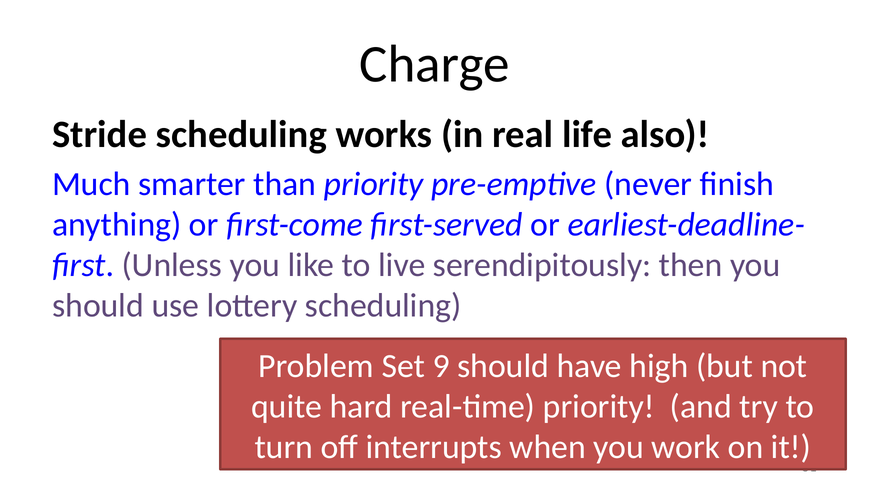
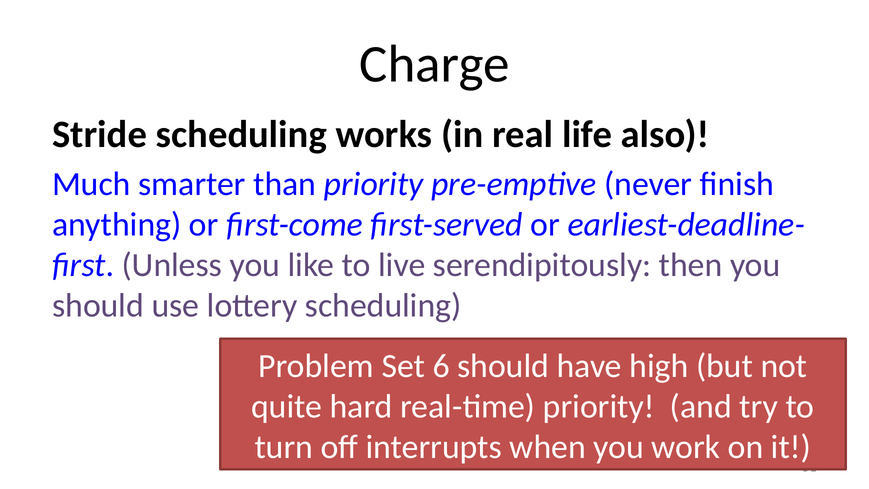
9: 9 -> 6
